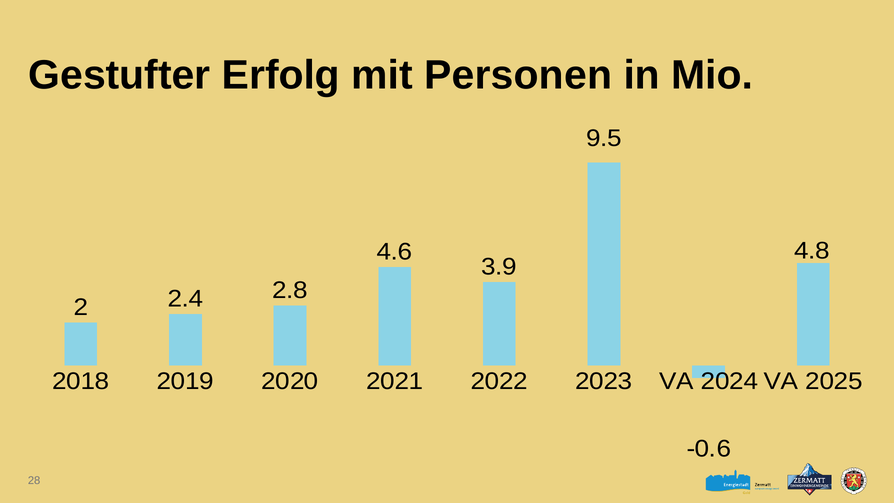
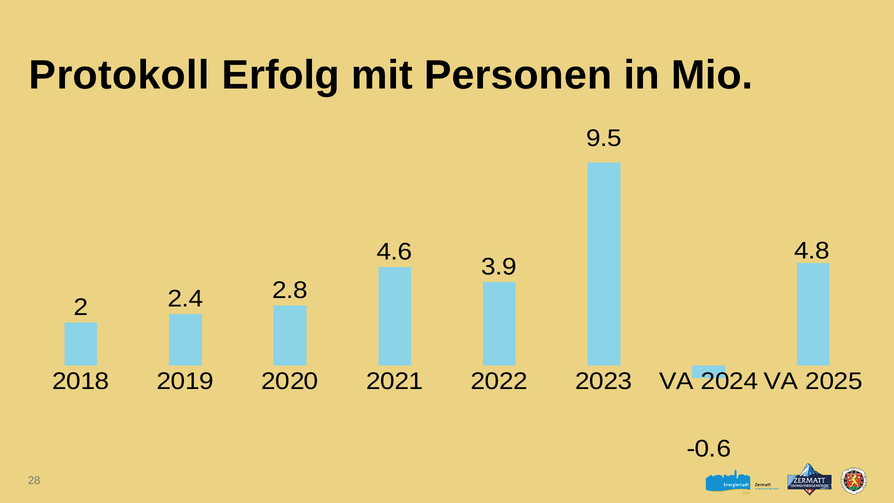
Gestufter: Gestufter -> Protokoll
